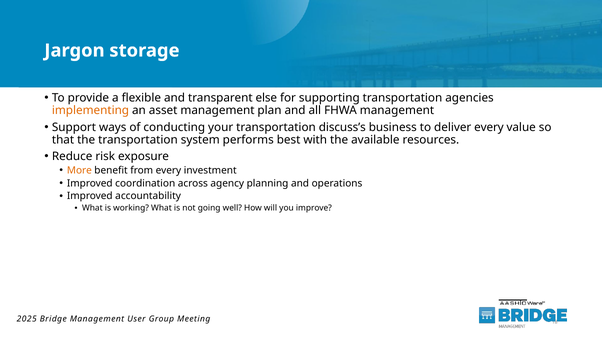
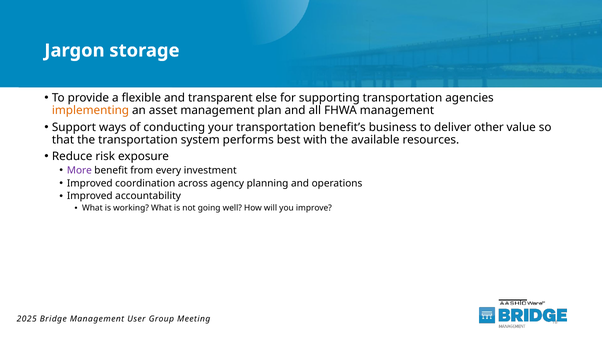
discuss’s: discuss’s -> benefit’s
deliver every: every -> other
More colour: orange -> purple
